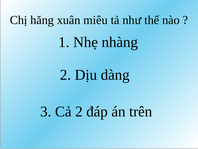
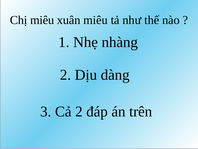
Chị hăng: hăng -> miêu
